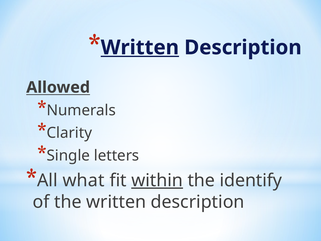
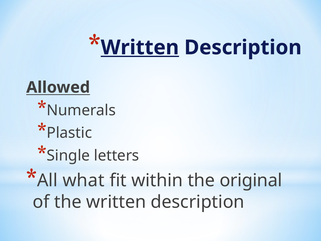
Clarity: Clarity -> Plastic
within underline: present -> none
identify: identify -> original
